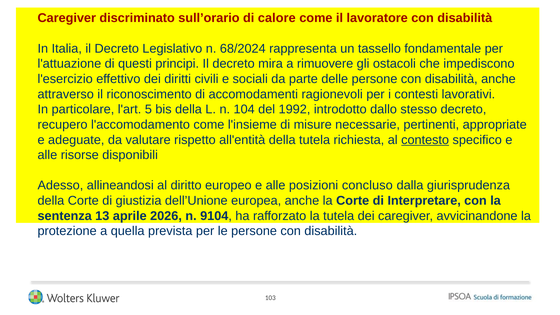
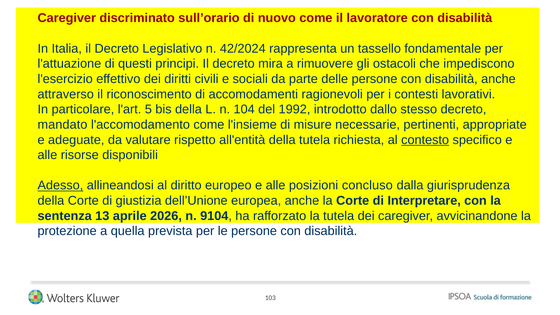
calore: calore -> nuovo
68/2024: 68/2024 -> 42/2024
recupero: recupero -> mandato
Adesso underline: none -> present
